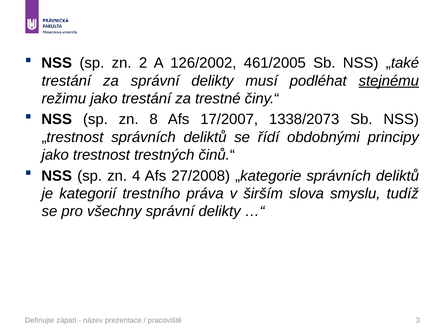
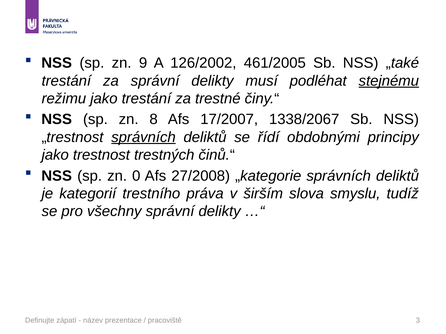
2: 2 -> 9
1338/2073: 1338/2073 -> 1338/2067
správních at (144, 137) underline: none -> present
4: 4 -> 0
